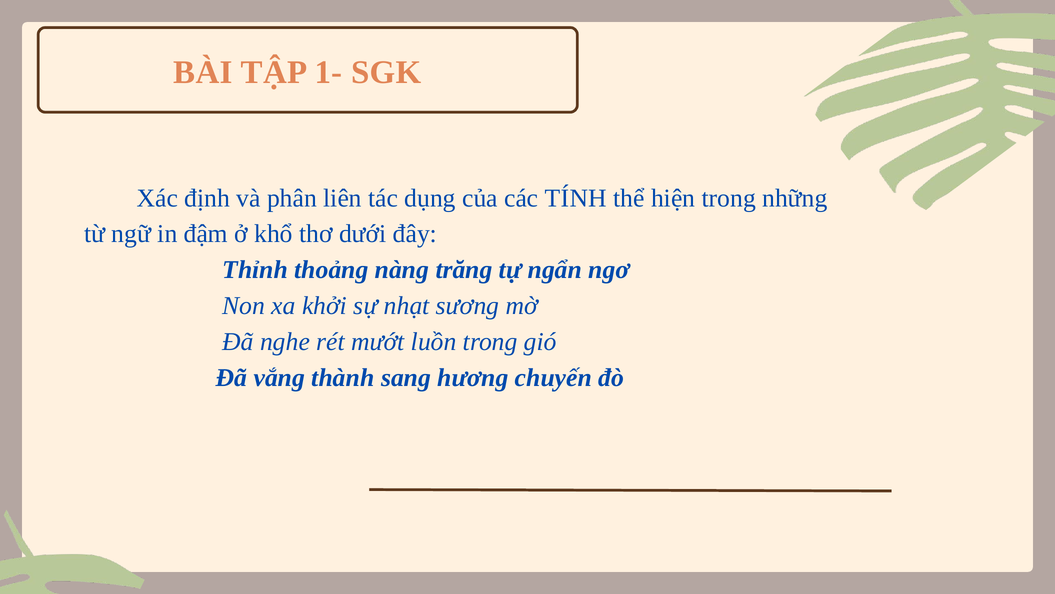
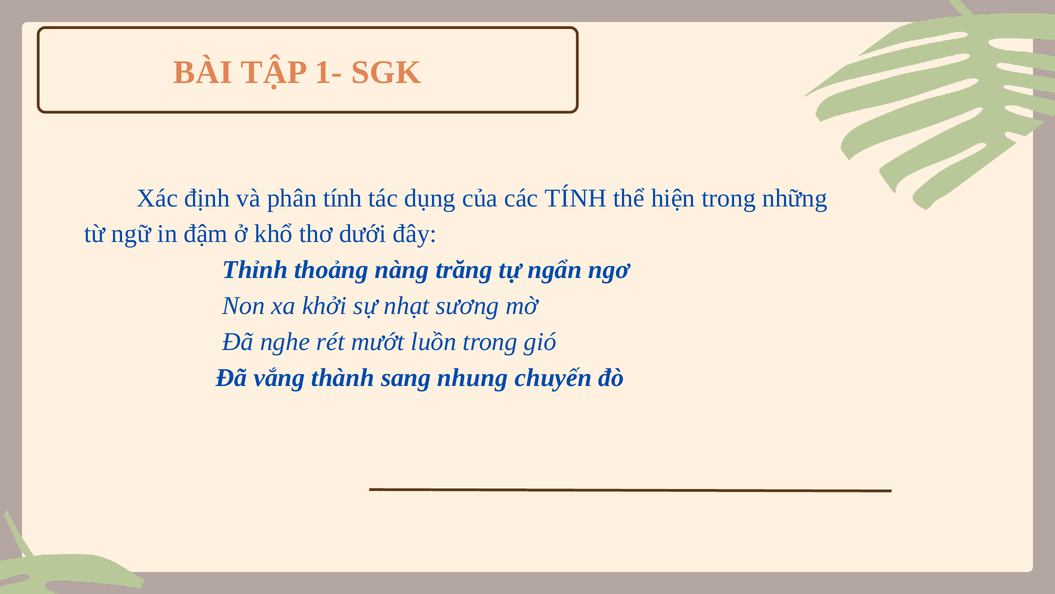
phân liên: liên -> tính
hương: hương -> nhung
